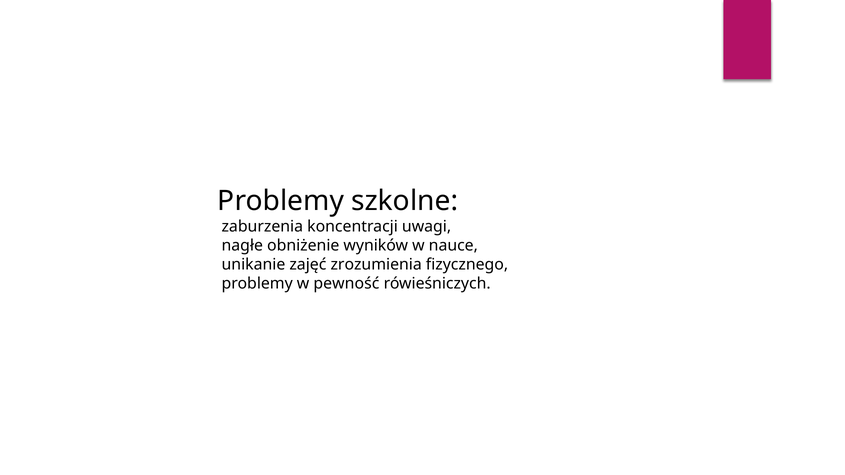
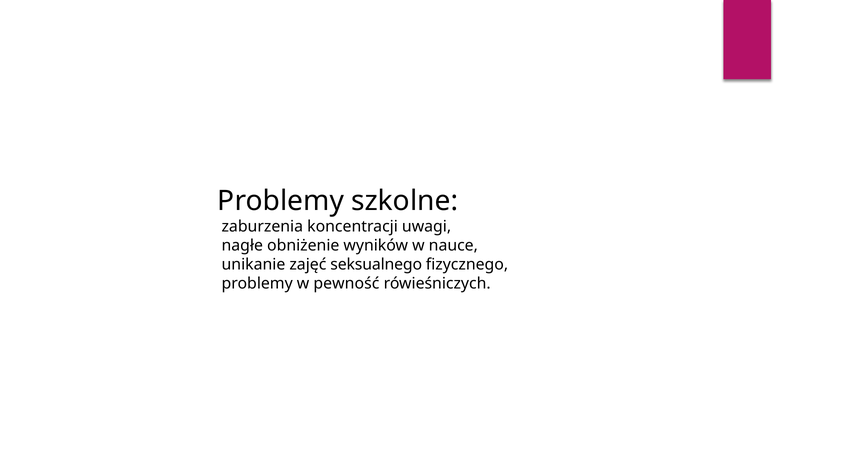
zrozumienia: zrozumienia -> seksualnego
